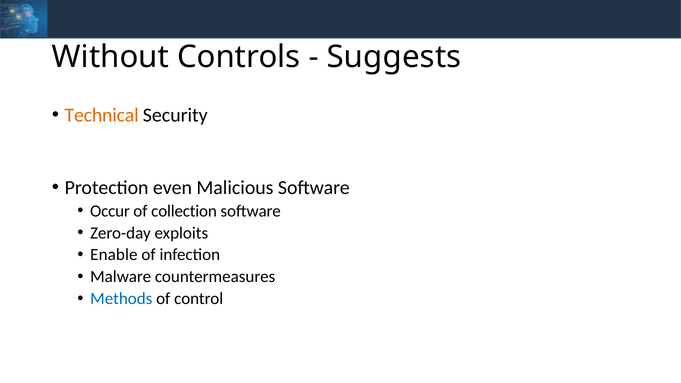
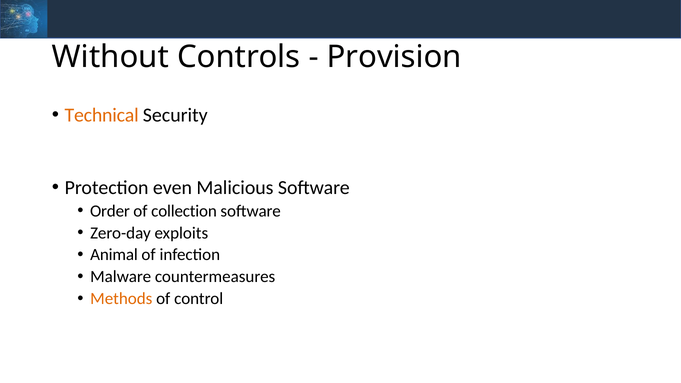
Suggests: Suggests -> Provision
Occur: Occur -> Order
Enable: Enable -> Animal
Methods colour: blue -> orange
